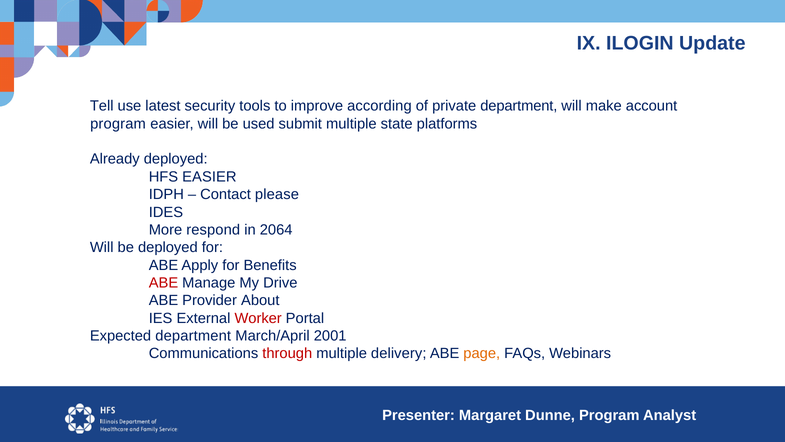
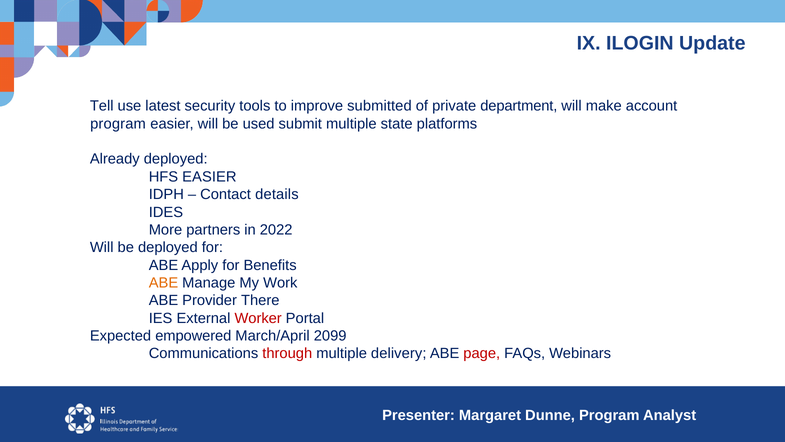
according: according -> submitted
please: please -> details
respond: respond -> partners
2064: 2064 -> 2022
ABE at (163, 283) colour: red -> orange
Drive: Drive -> Work
About: About -> There
Expected department: department -> empowered
2001: 2001 -> 2099
page colour: orange -> red
